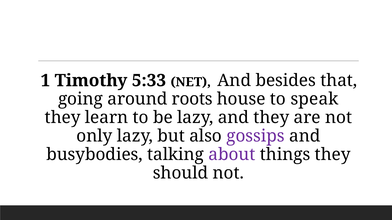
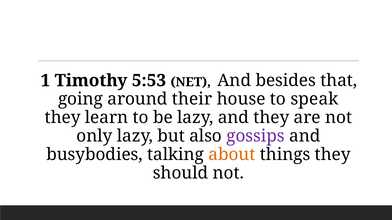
5:33: 5:33 -> 5:53
roots: roots -> their
about colour: purple -> orange
